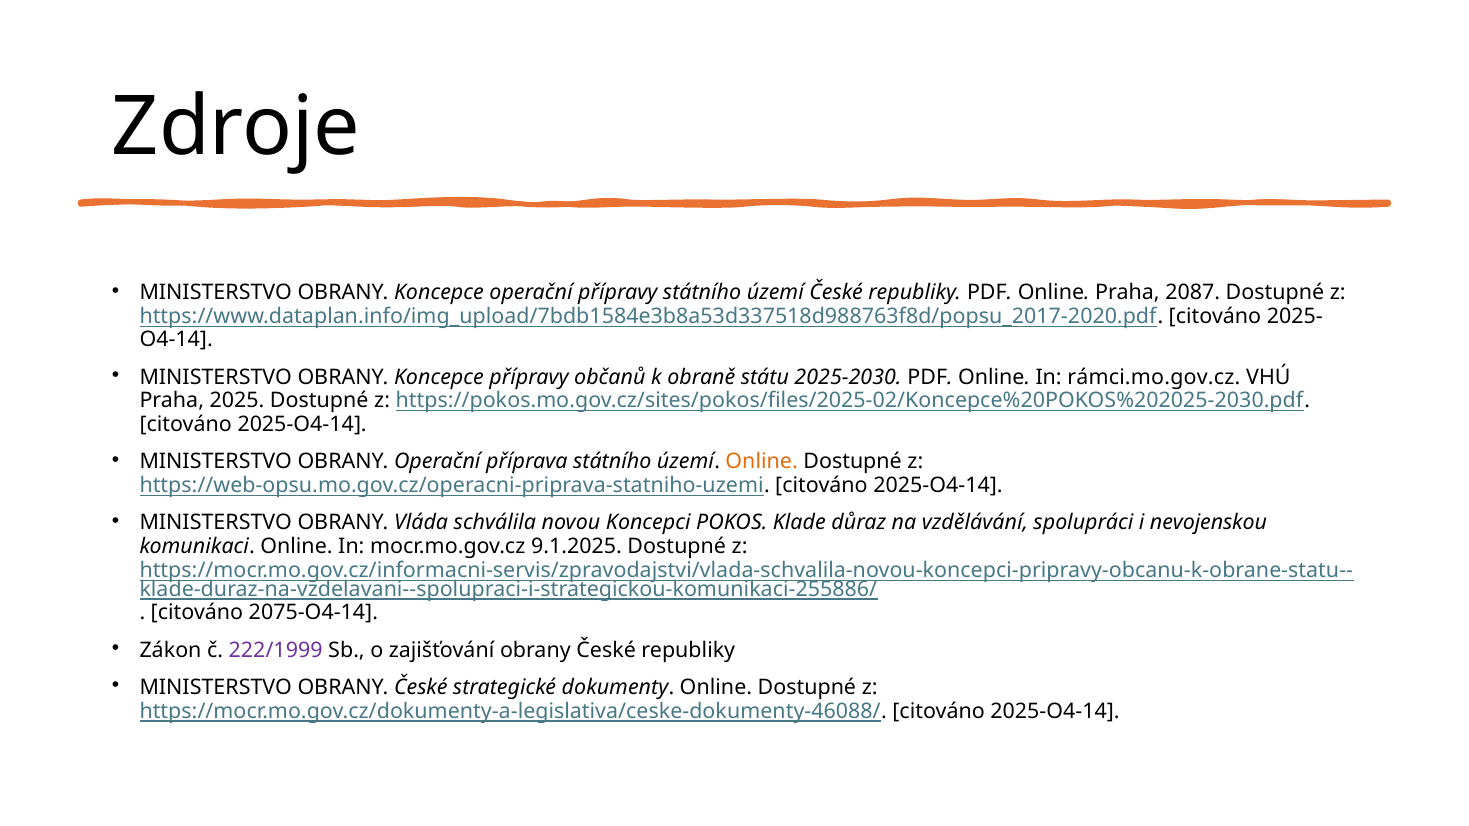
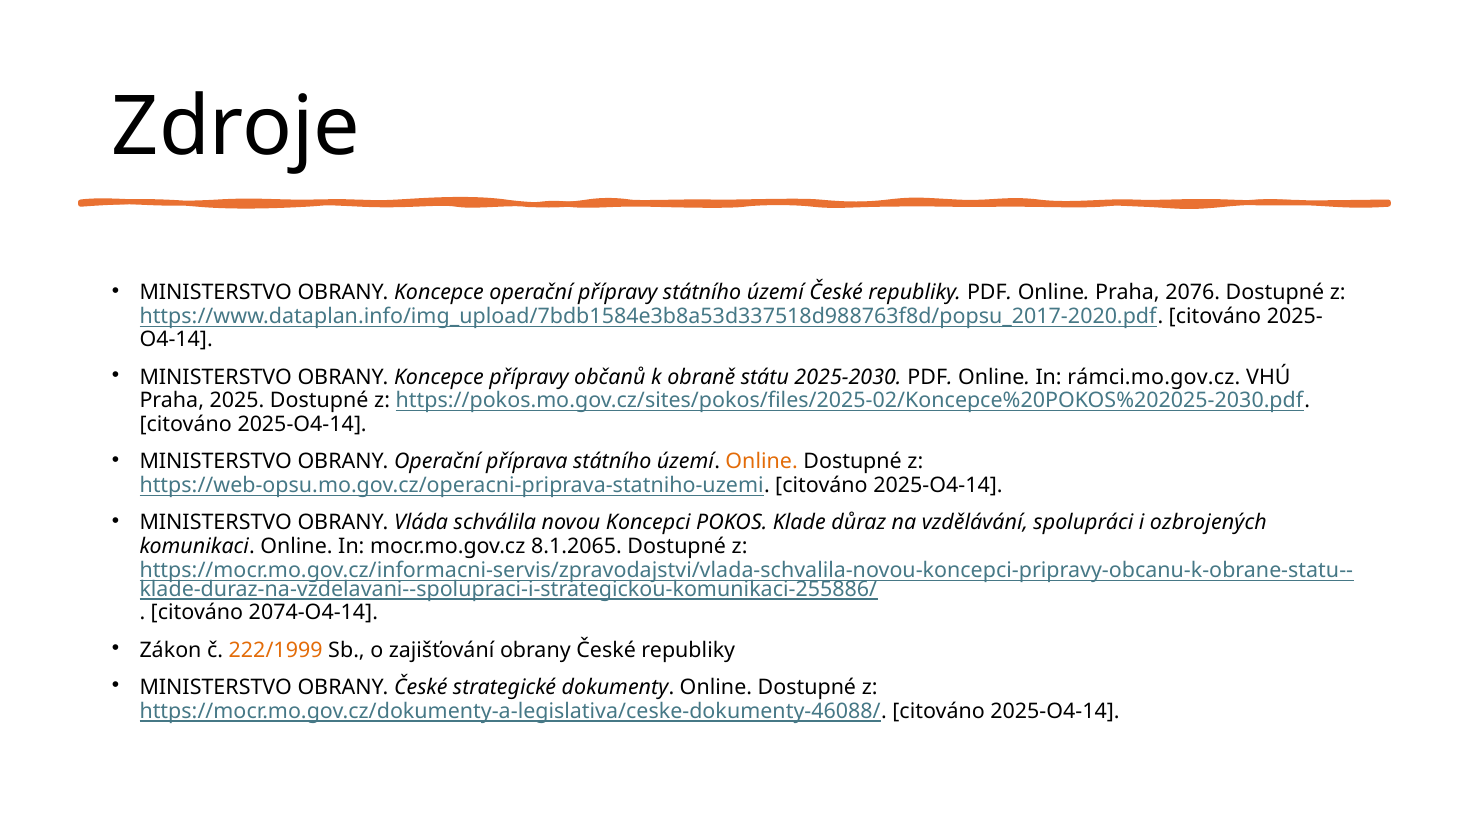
2087: 2087 -> 2076
nevojenskou: nevojenskou -> ozbrojených
9.1.2025: 9.1.2025 -> 8.1.2065
2075-O4-14: 2075-O4-14 -> 2074-O4-14
222/1999 colour: purple -> orange
